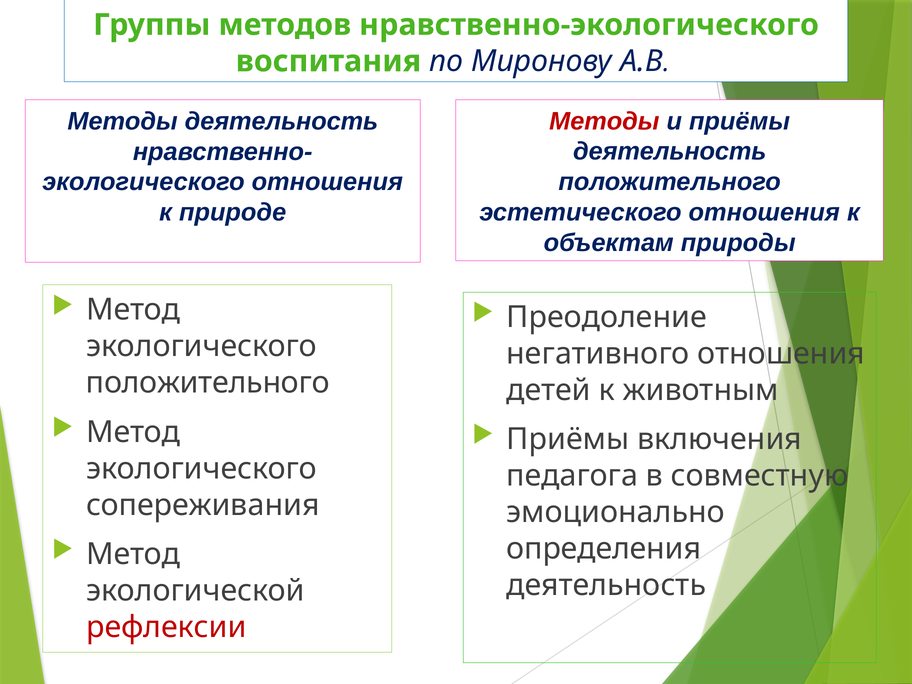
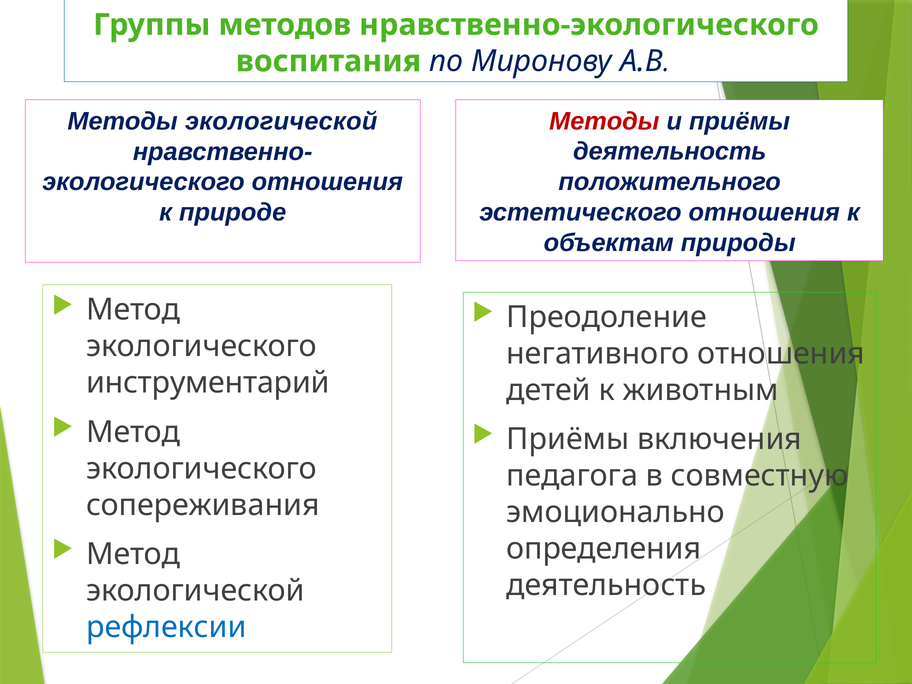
Методы деятельность: деятельность -> экологической
положительного at (208, 383): положительного -> инструментарий
рефлексии colour: red -> blue
